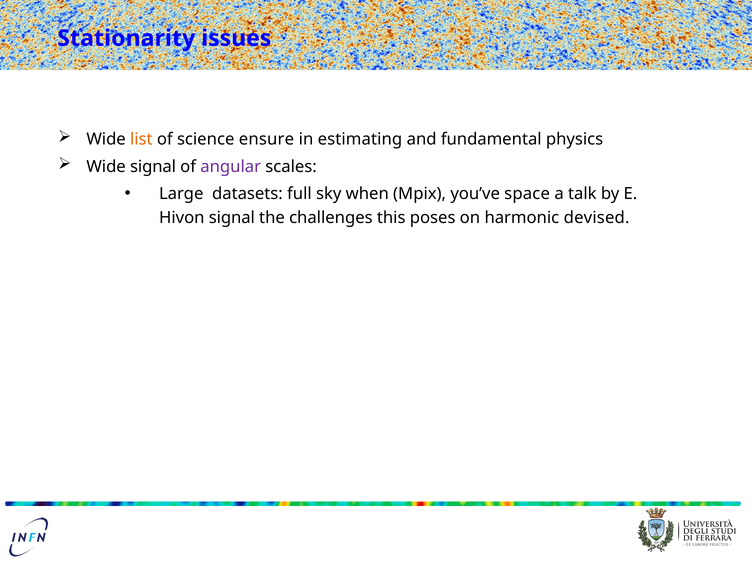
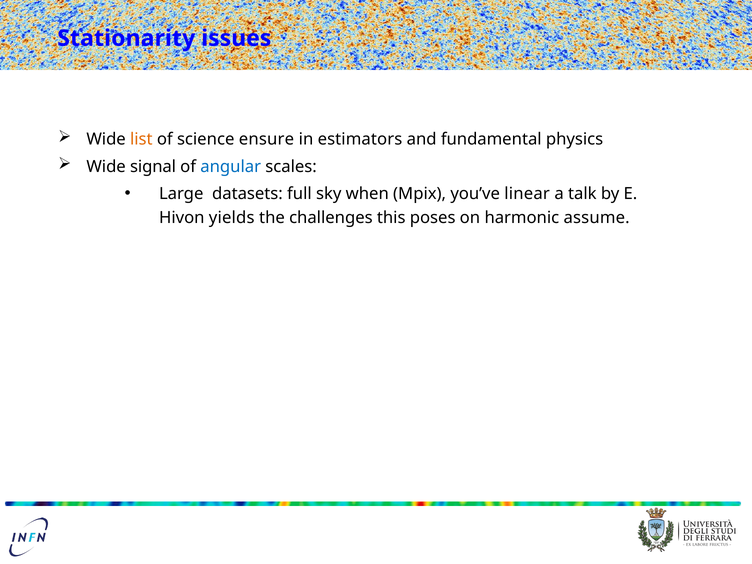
estimating: estimating -> estimators
angular colour: purple -> blue
space: space -> linear
Hivon signal: signal -> yields
devised: devised -> assume
